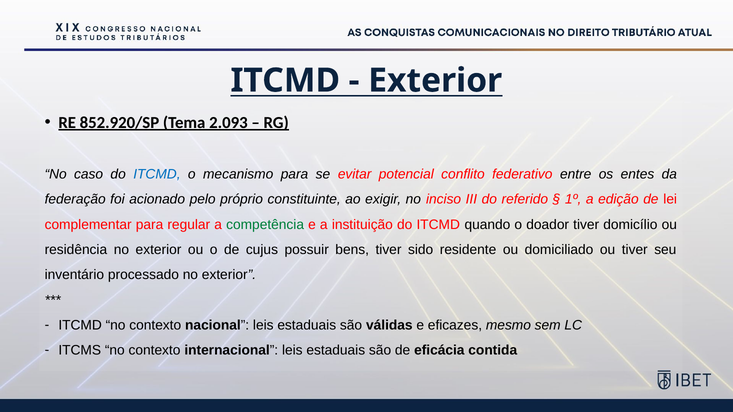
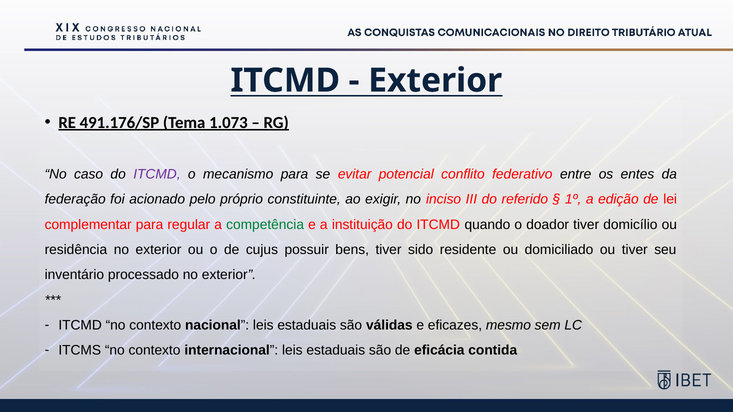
852.920/SP: 852.920/SP -> 491.176/SP
2.093: 2.093 -> 1.073
ITCMD at (157, 174) colour: blue -> purple
